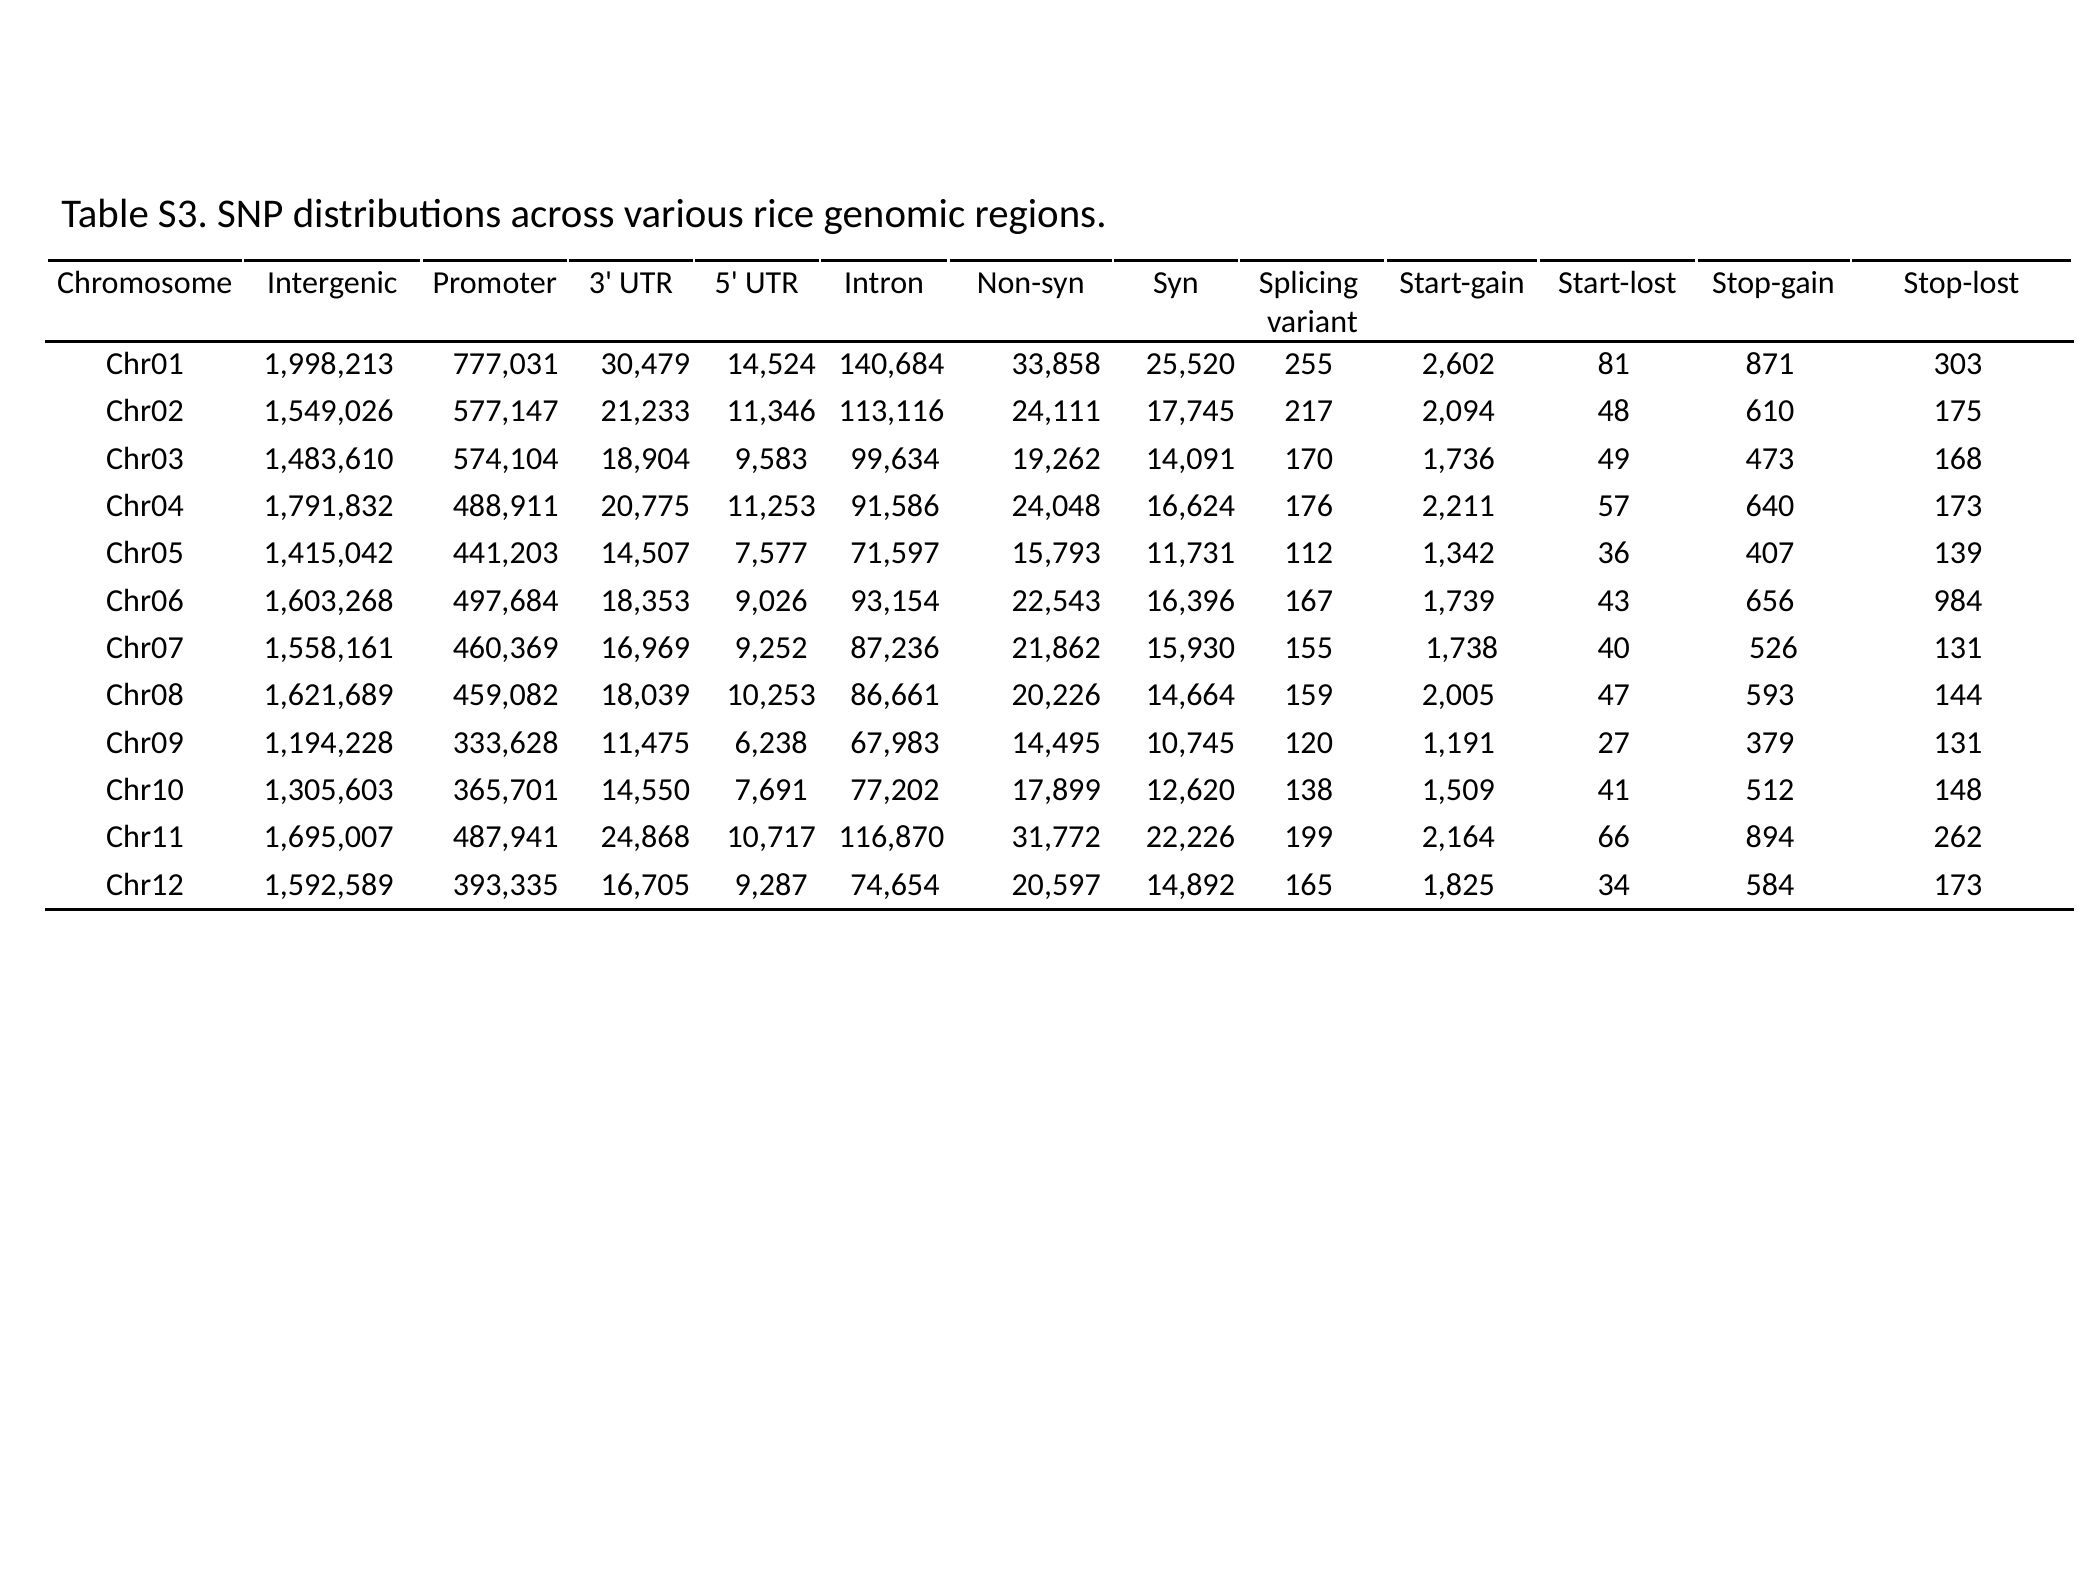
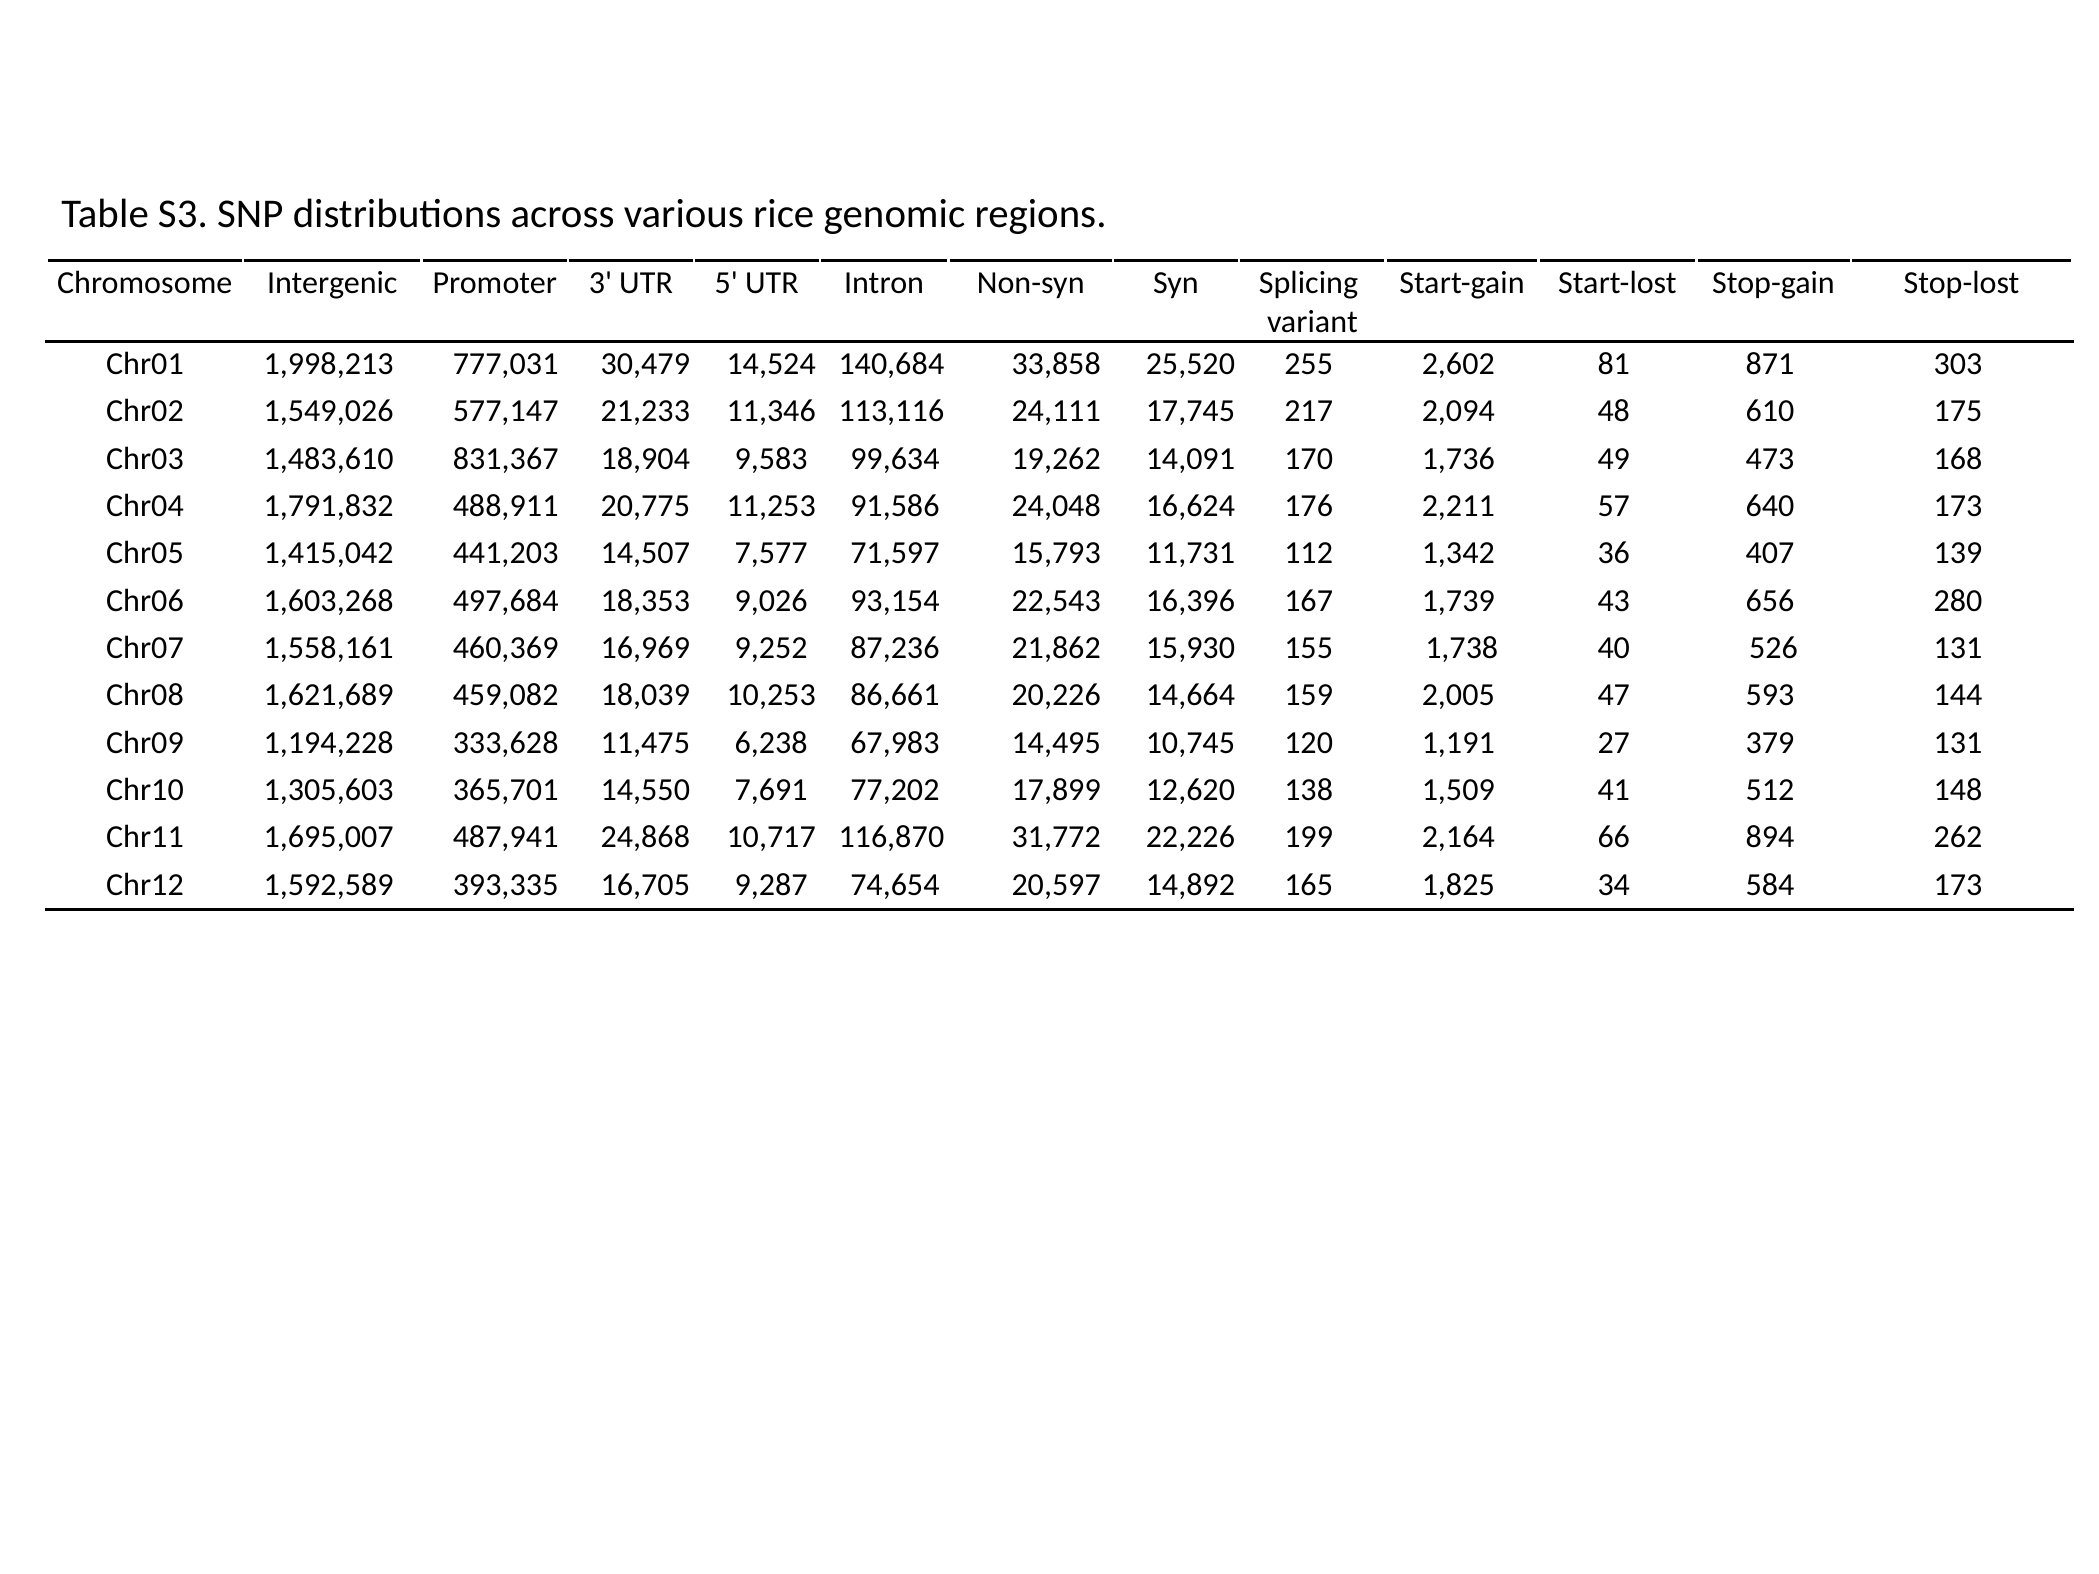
574,104: 574,104 -> 831,367
984: 984 -> 280
